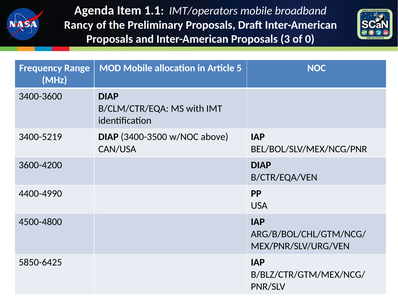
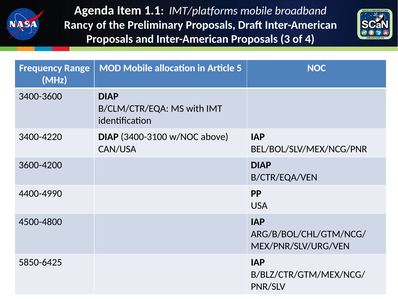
IMT/operators: IMT/operators -> IMT/platforms
0: 0 -> 4
3400-5219: 3400-5219 -> 3400-4220
3400-3500: 3400-3500 -> 3400-3100
